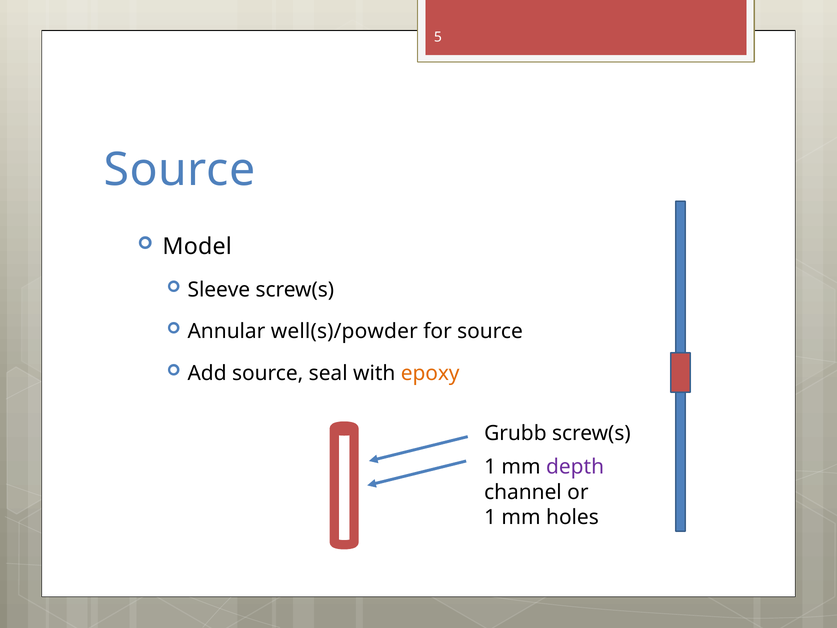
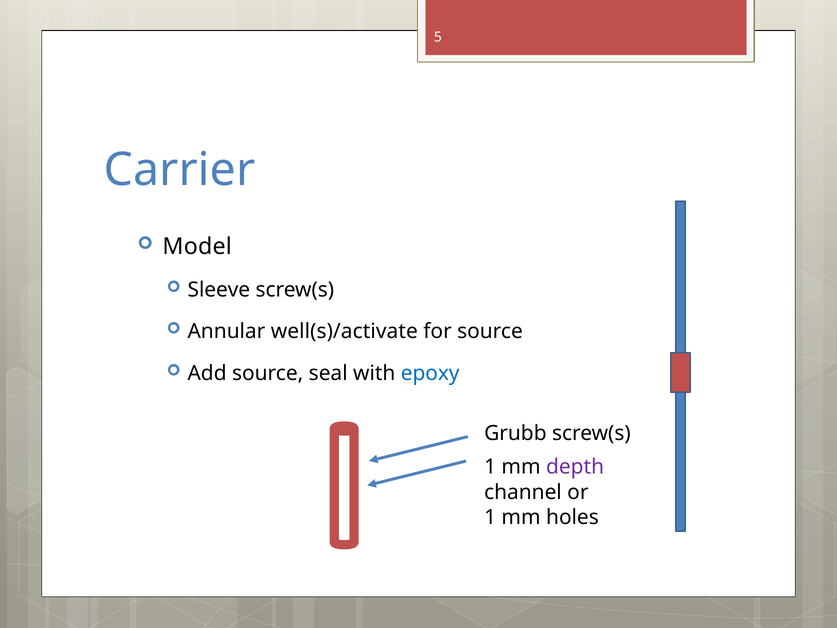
Source at (180, 170): Source -> Carrier
well(s)/powder: well(s)/powder -> well(s)/activate
epoxy colour: orange -> blue
